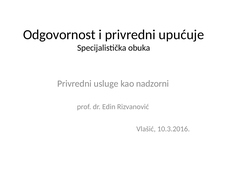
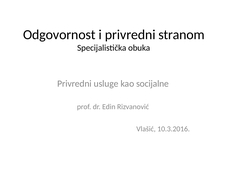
upućuje: upućuje -> stranom
nadzorni: nadzorni -> socijalne
